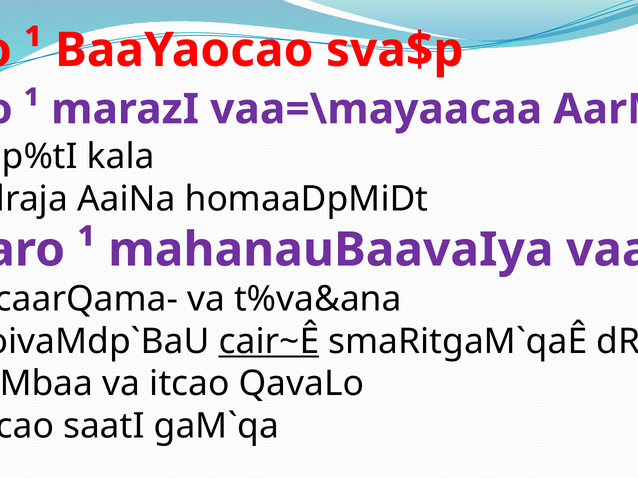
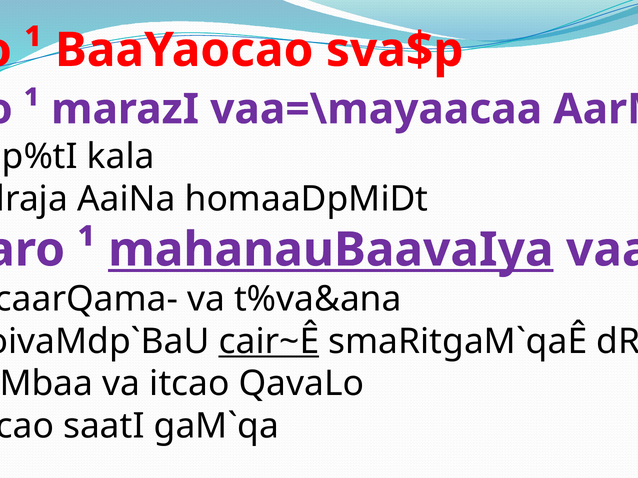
mahanauBaavaIya underline: none -> present
